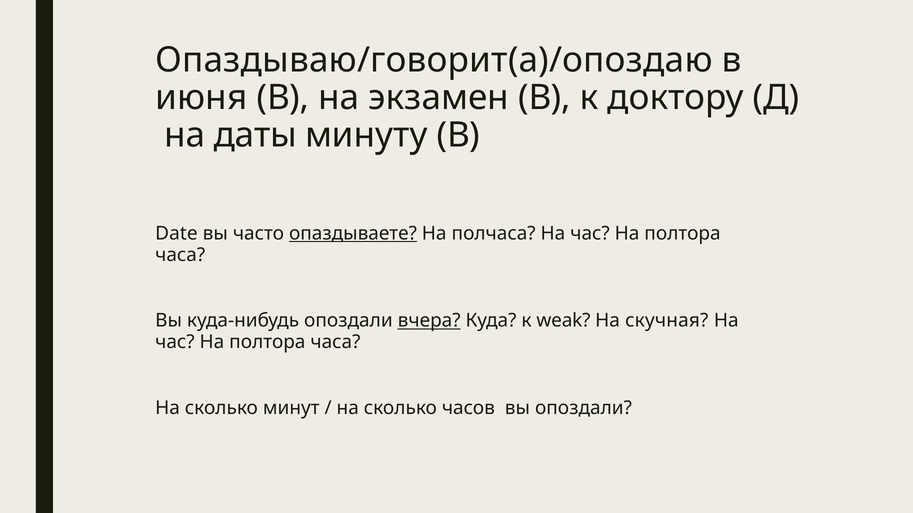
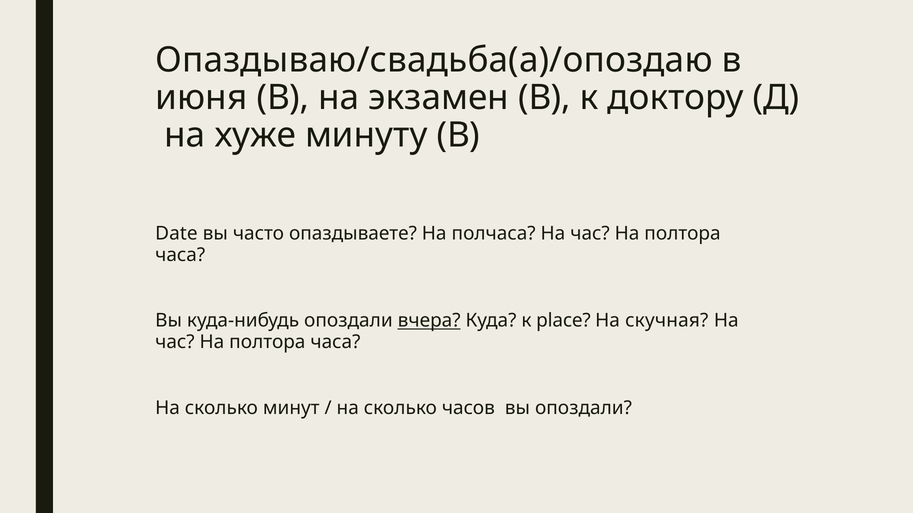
Опаздываю/говорит(а)/опоздаю: Опаздываю/говорит(а)/опоздаю -> Опаздываю/свадьба(а)/опоздаю
даты: даты -> хуже
опаздываете underline: present -> none
weak: weak -> place
